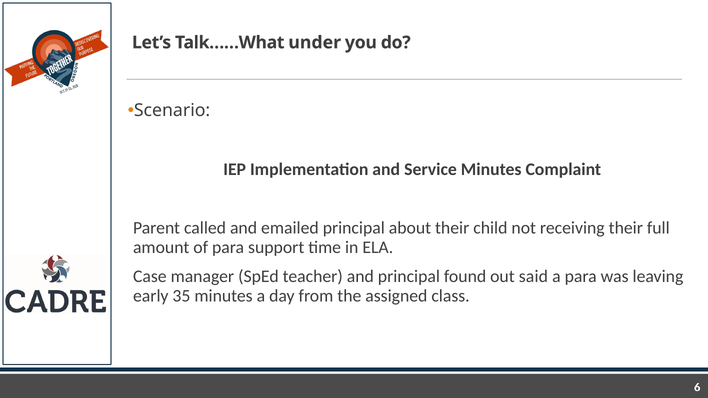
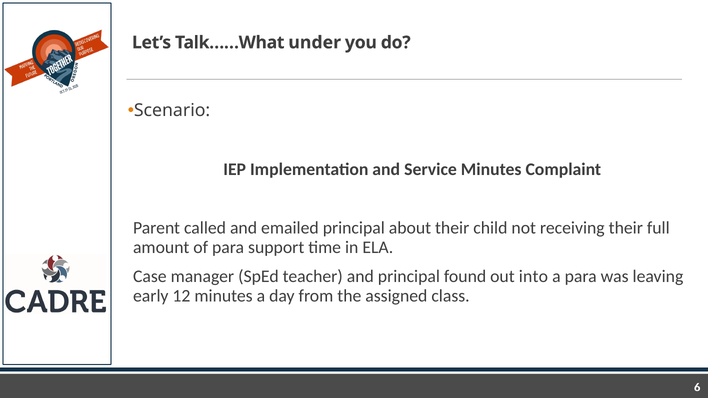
said: said -> into
35: 35 -> 12
